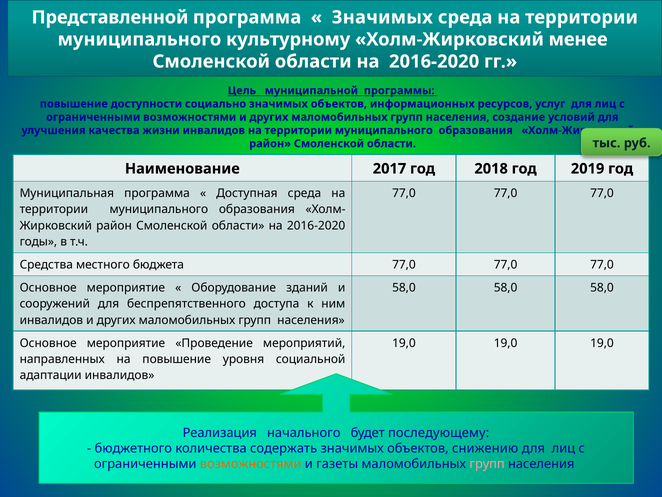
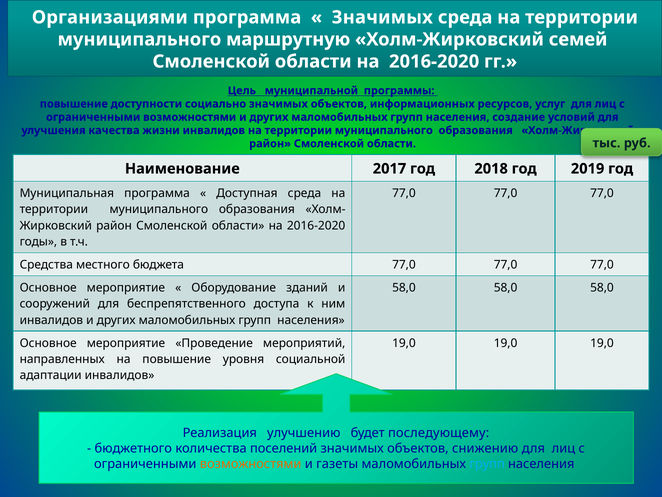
Представленной: Представленной -> Организациями
культурному: культурному -> маршрутную
менее: менее -> семей
начального: начального -> улучшению
содержать: содержать -> поселений
групп at (487, 464) colour: pink -> light blue
